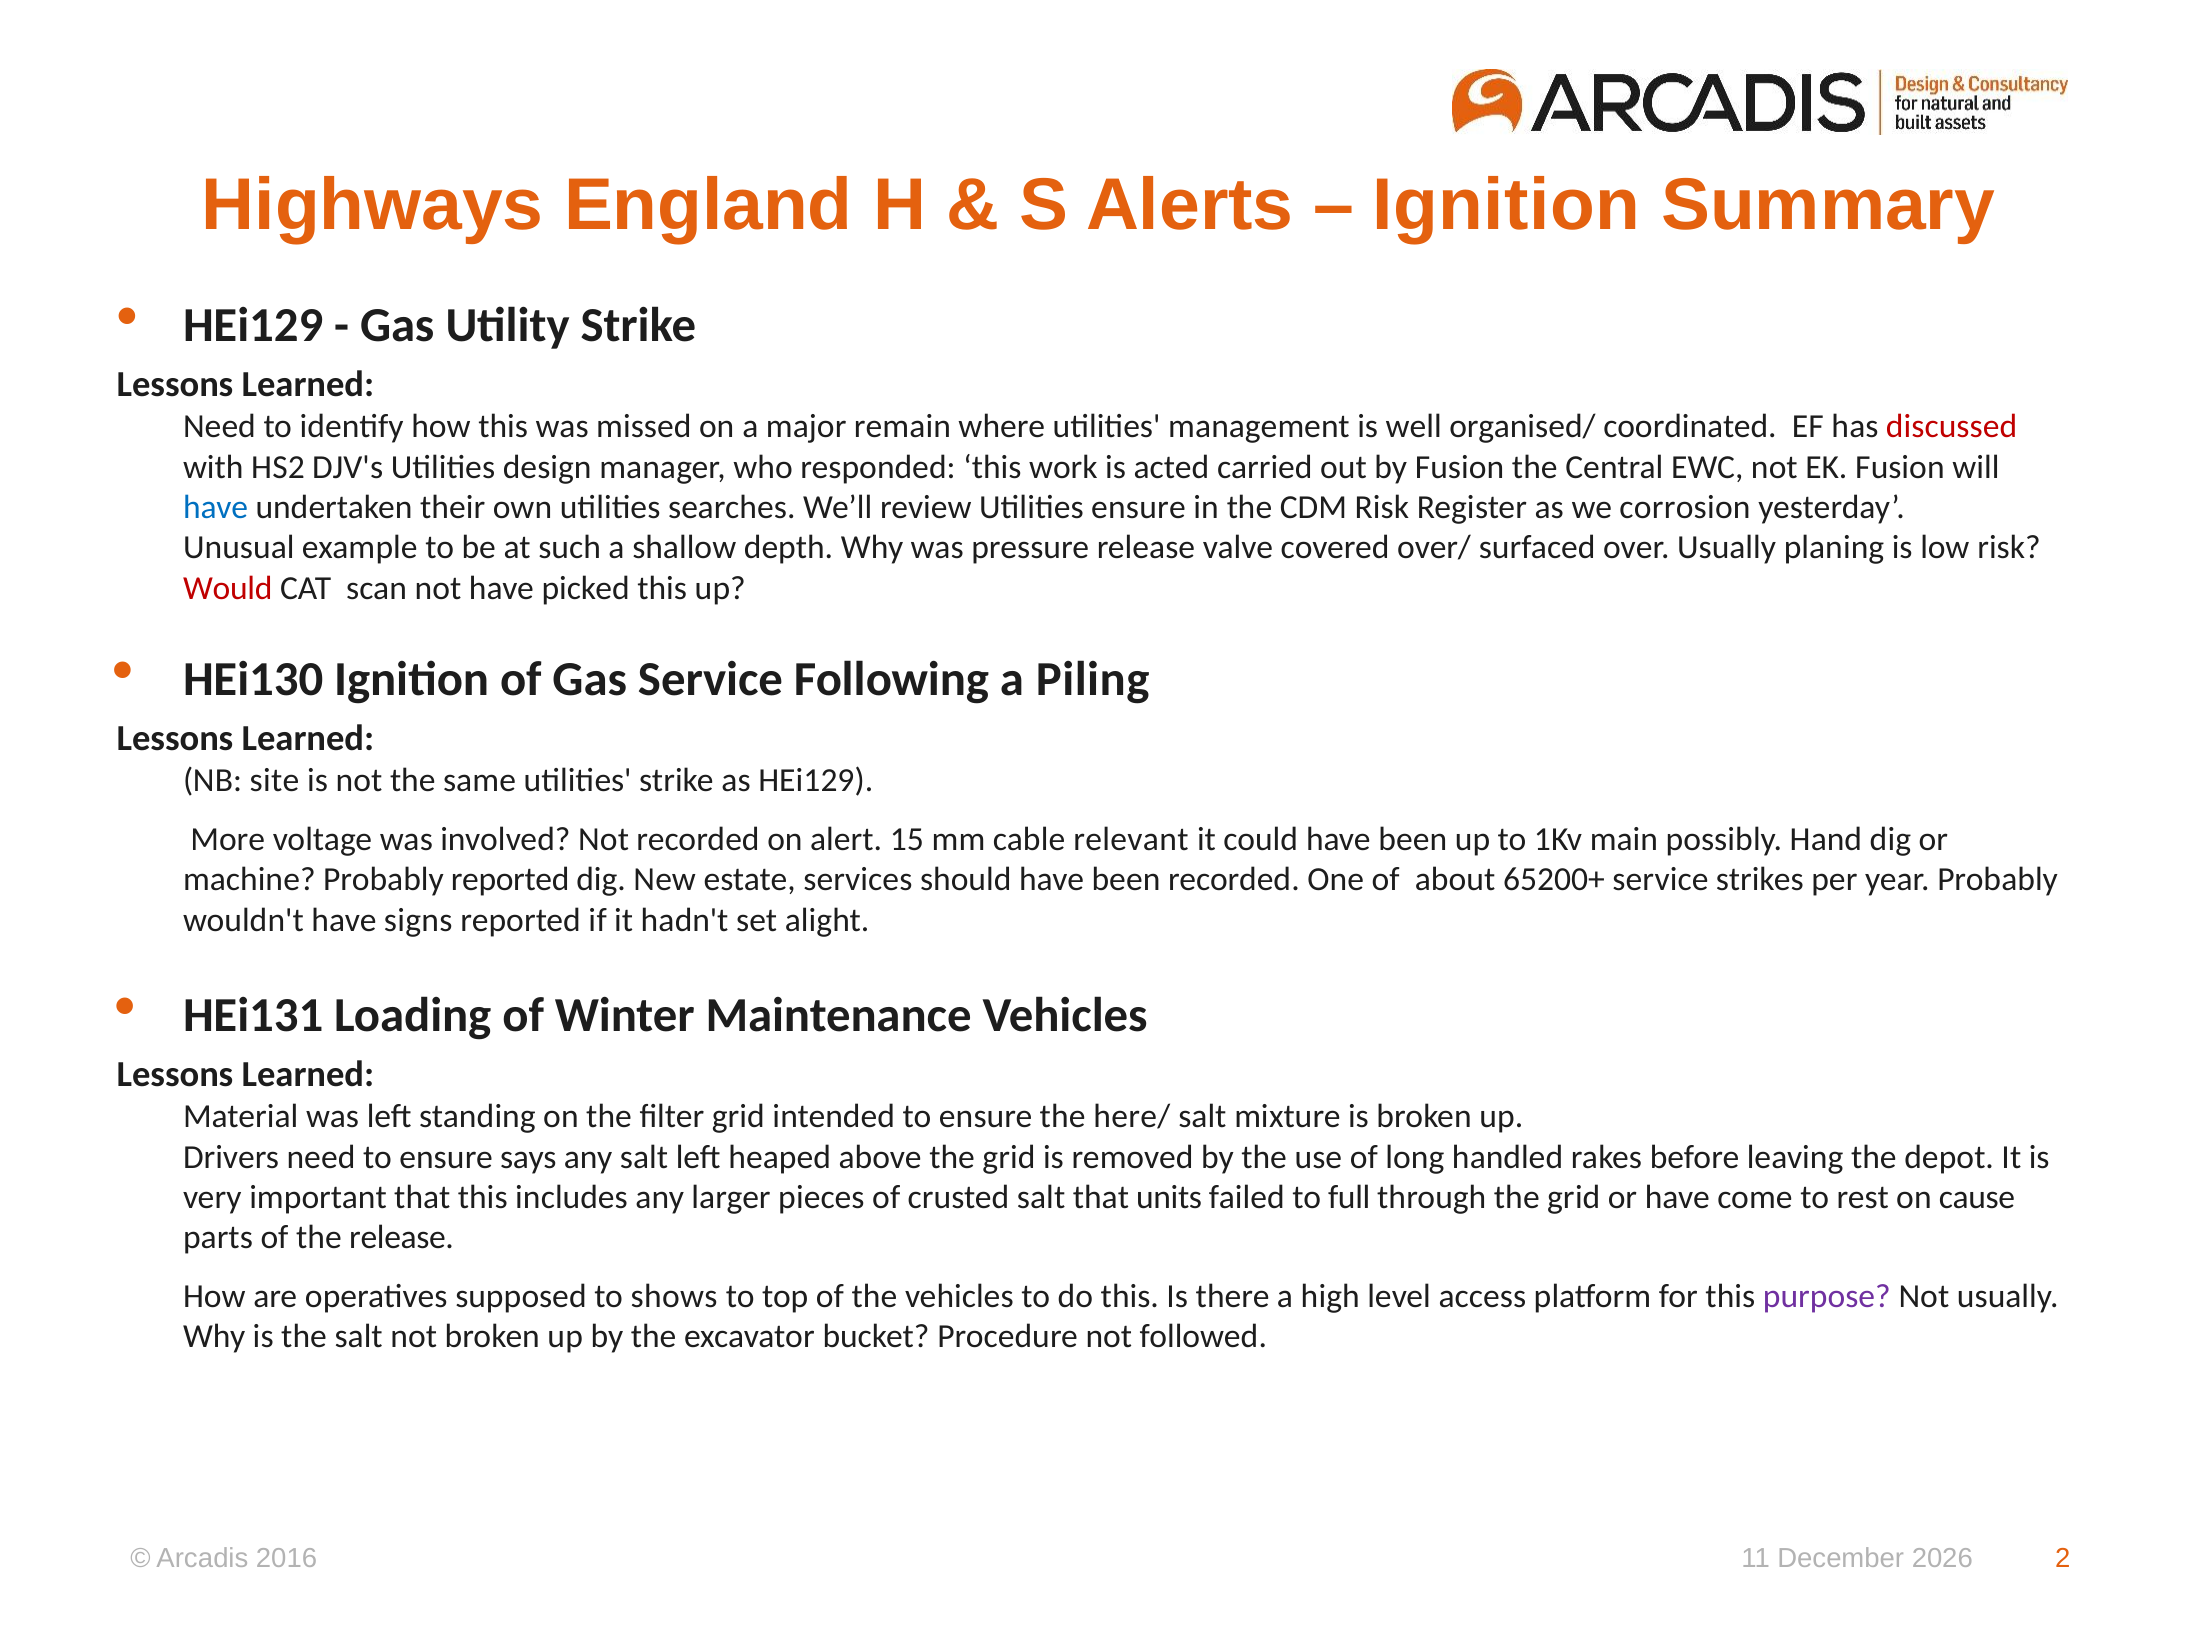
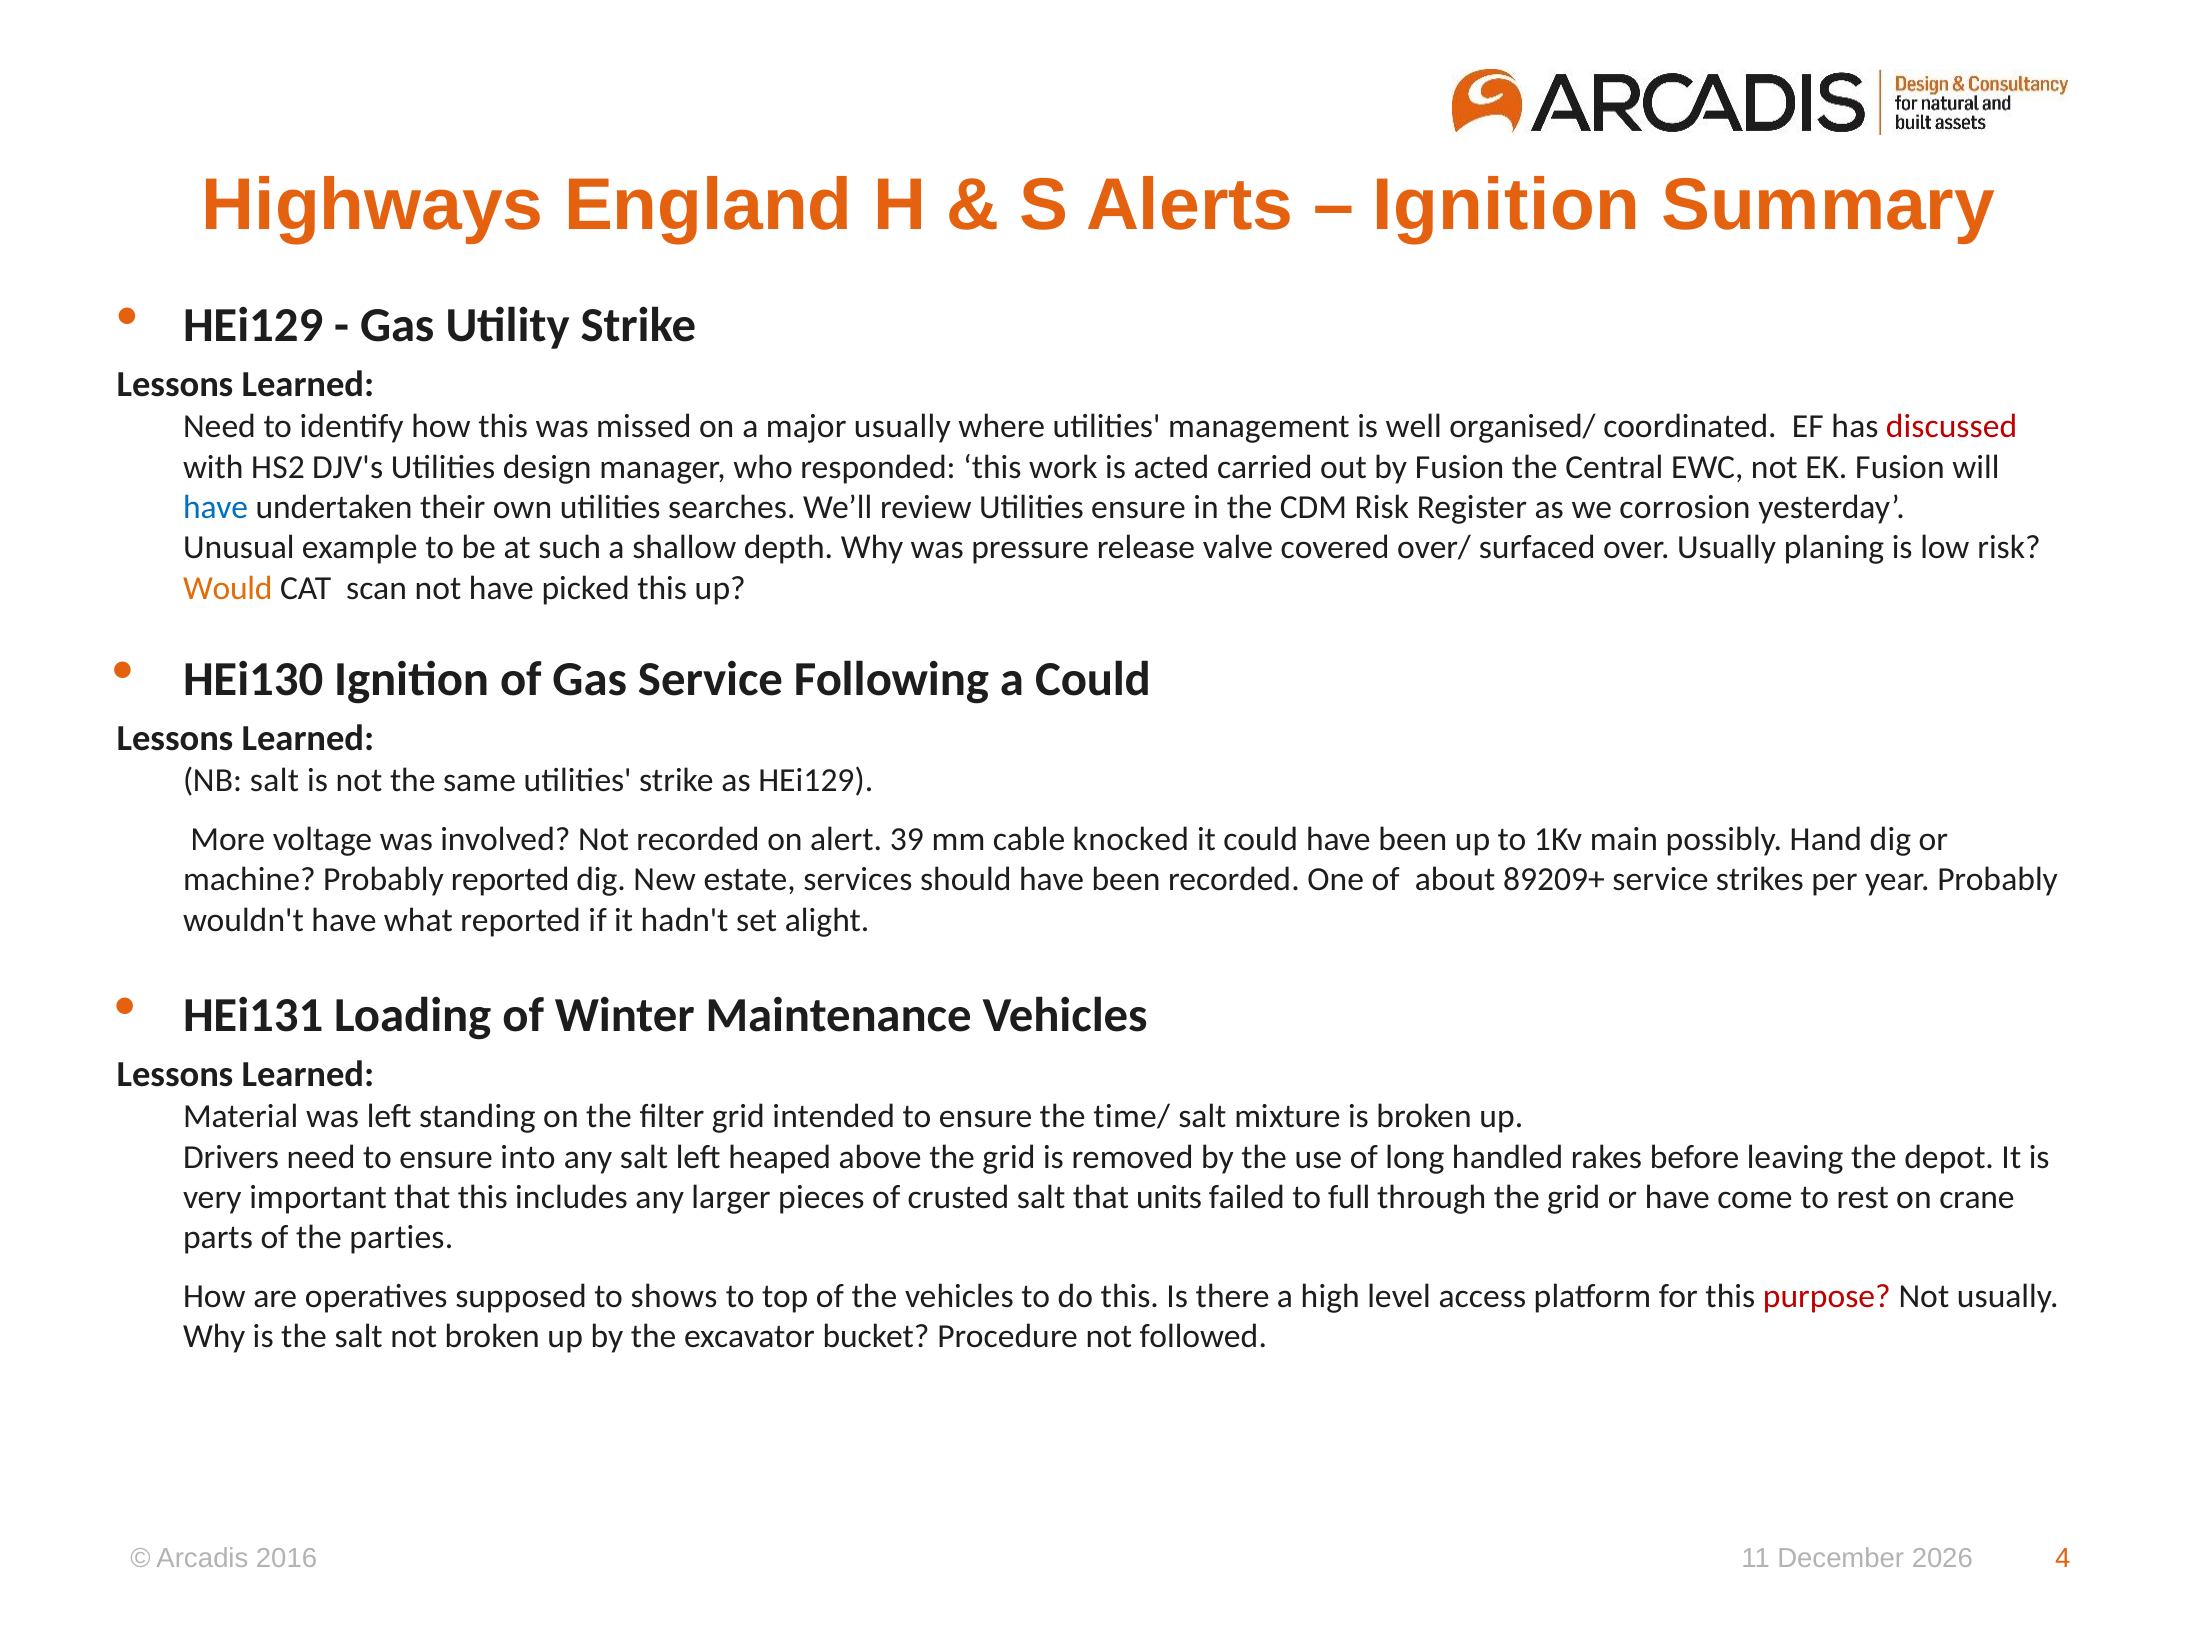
major remain: remain -> usually
Would colour: red -> orange
a Piling: Piling -> Could
NB site: site -> salt
15: 15 -> 39
relevant: relevant -> knocked
65200+: 65200+ -> 89209+
signs: signs -> what
here/: here/ -> time/
says: says -> into
cause: cause -> crane
the release: release -> parties
purpose colour: purple -> red
2: 2 -> 4
